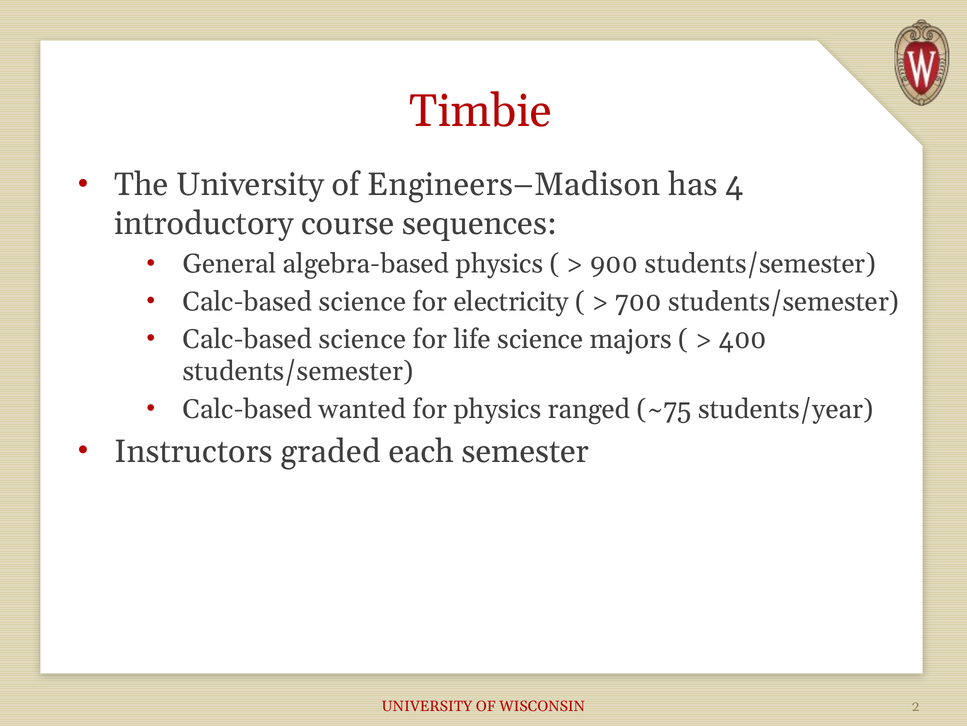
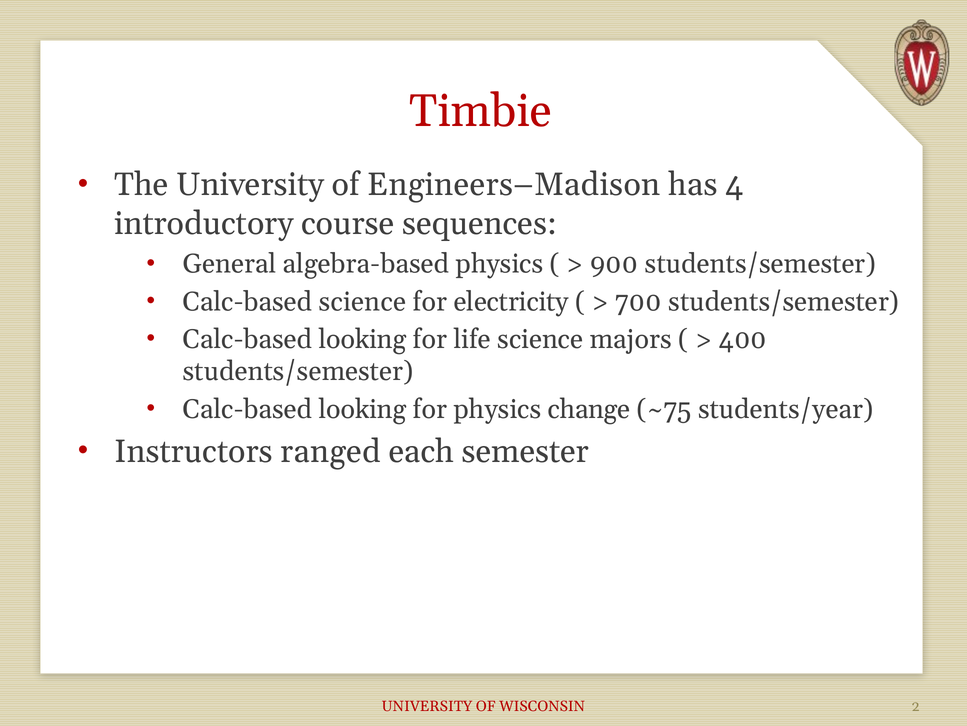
science at (362, 339): science -> looking
wanted at (362, 409): wanted -> looking
ranged: ranged -> change
graded: graded -> ranged
